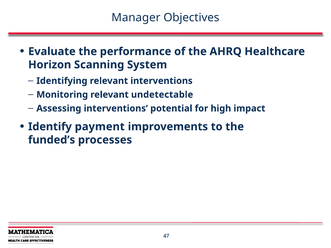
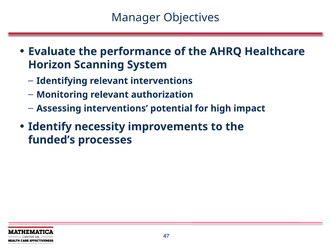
undetectable: undetectable -> authorization
payment: payment -> necessity
